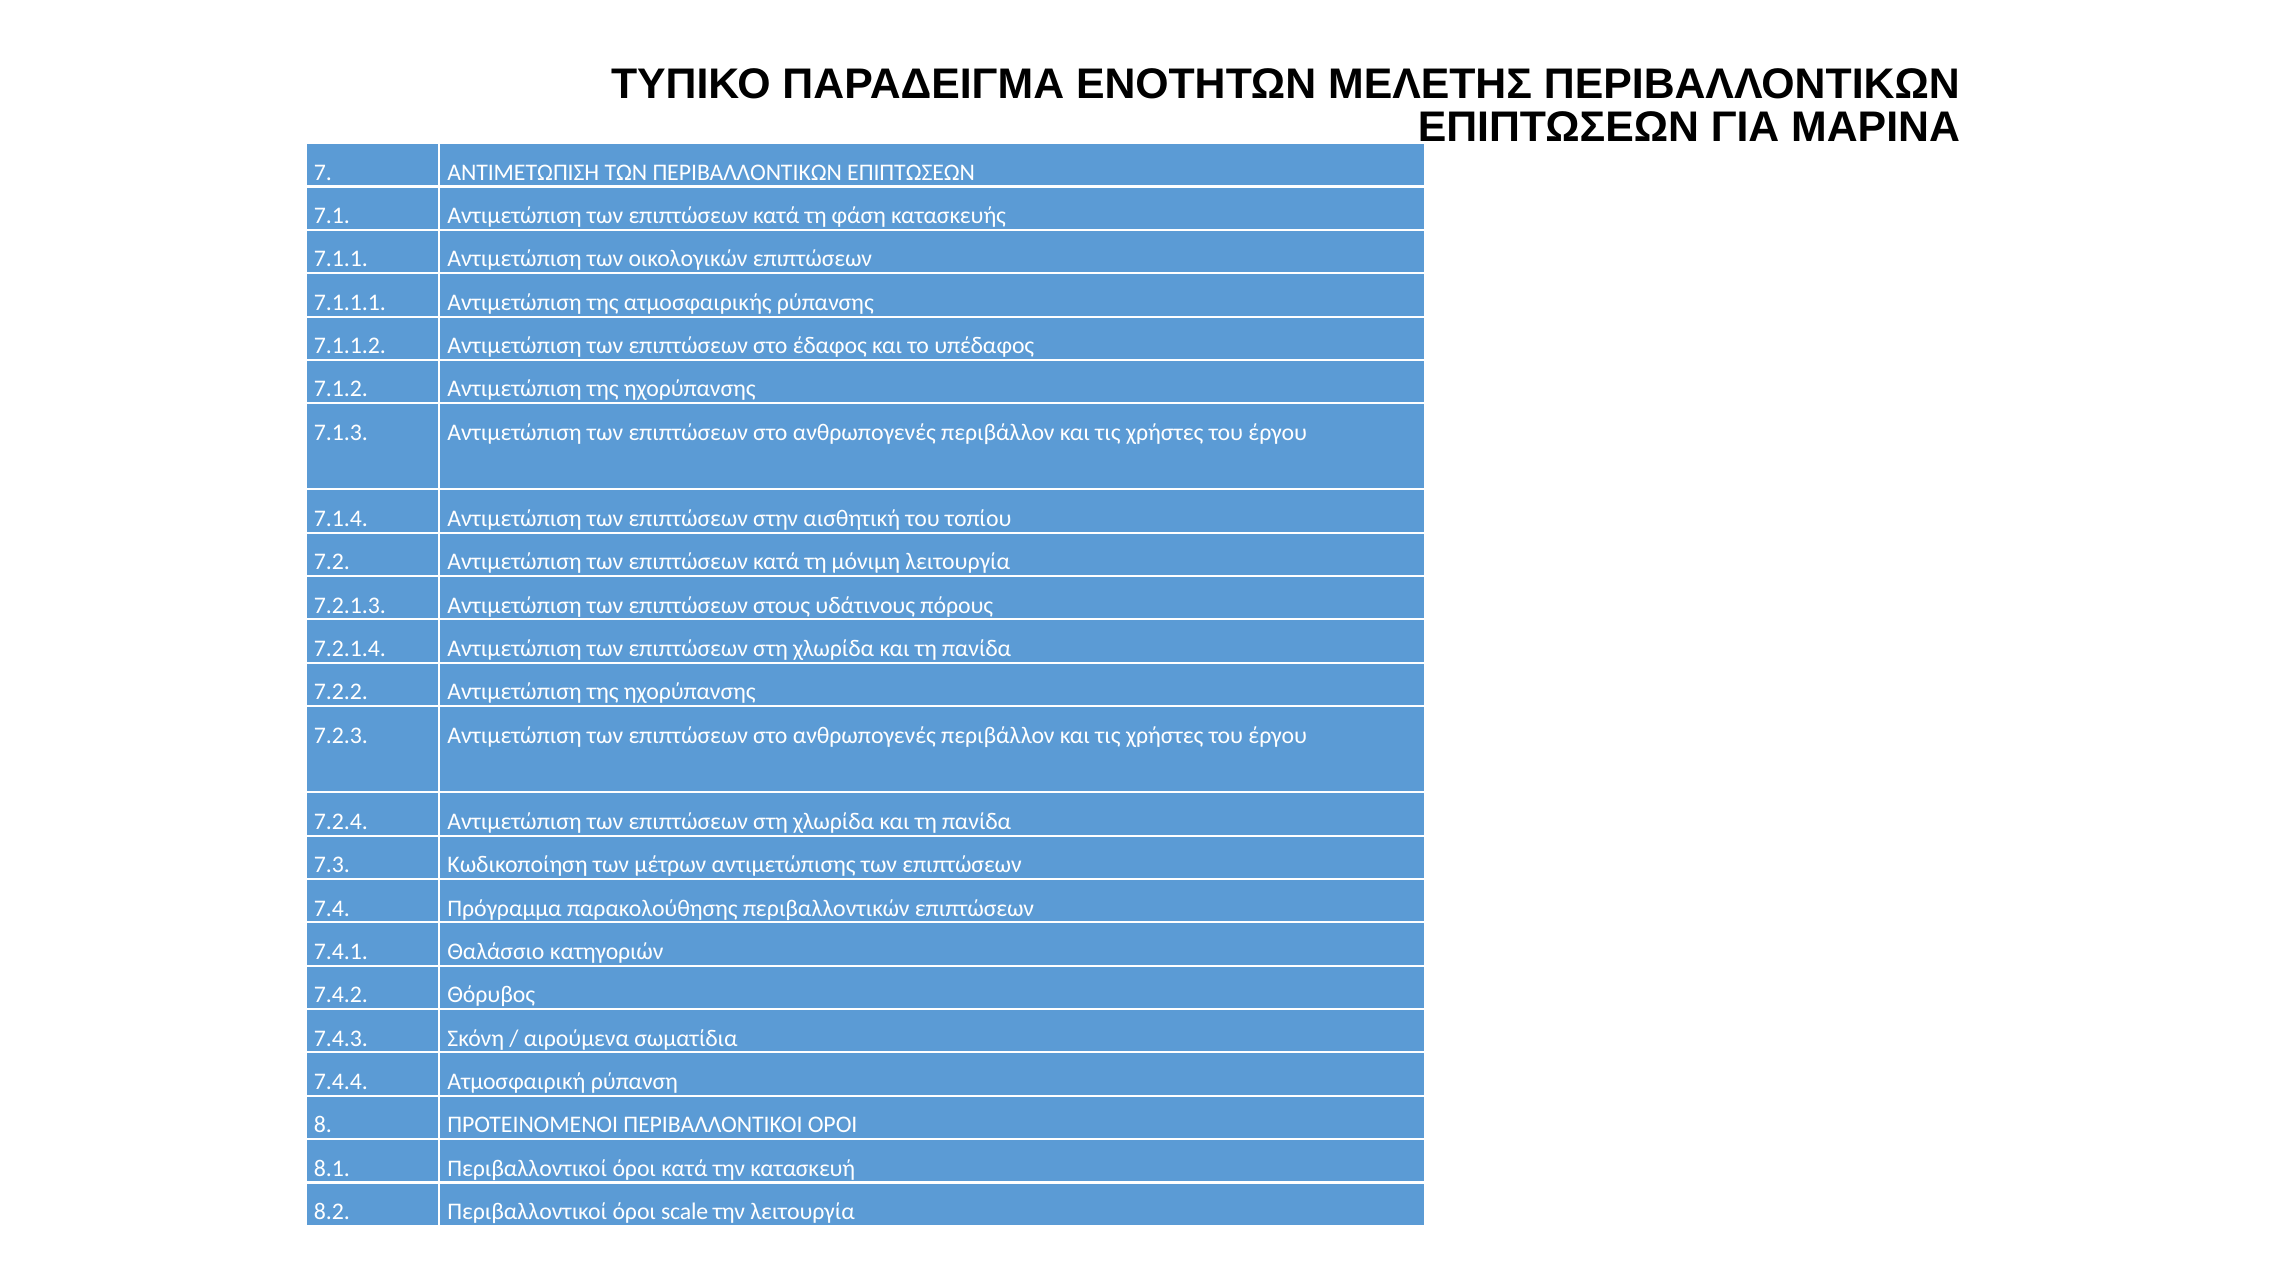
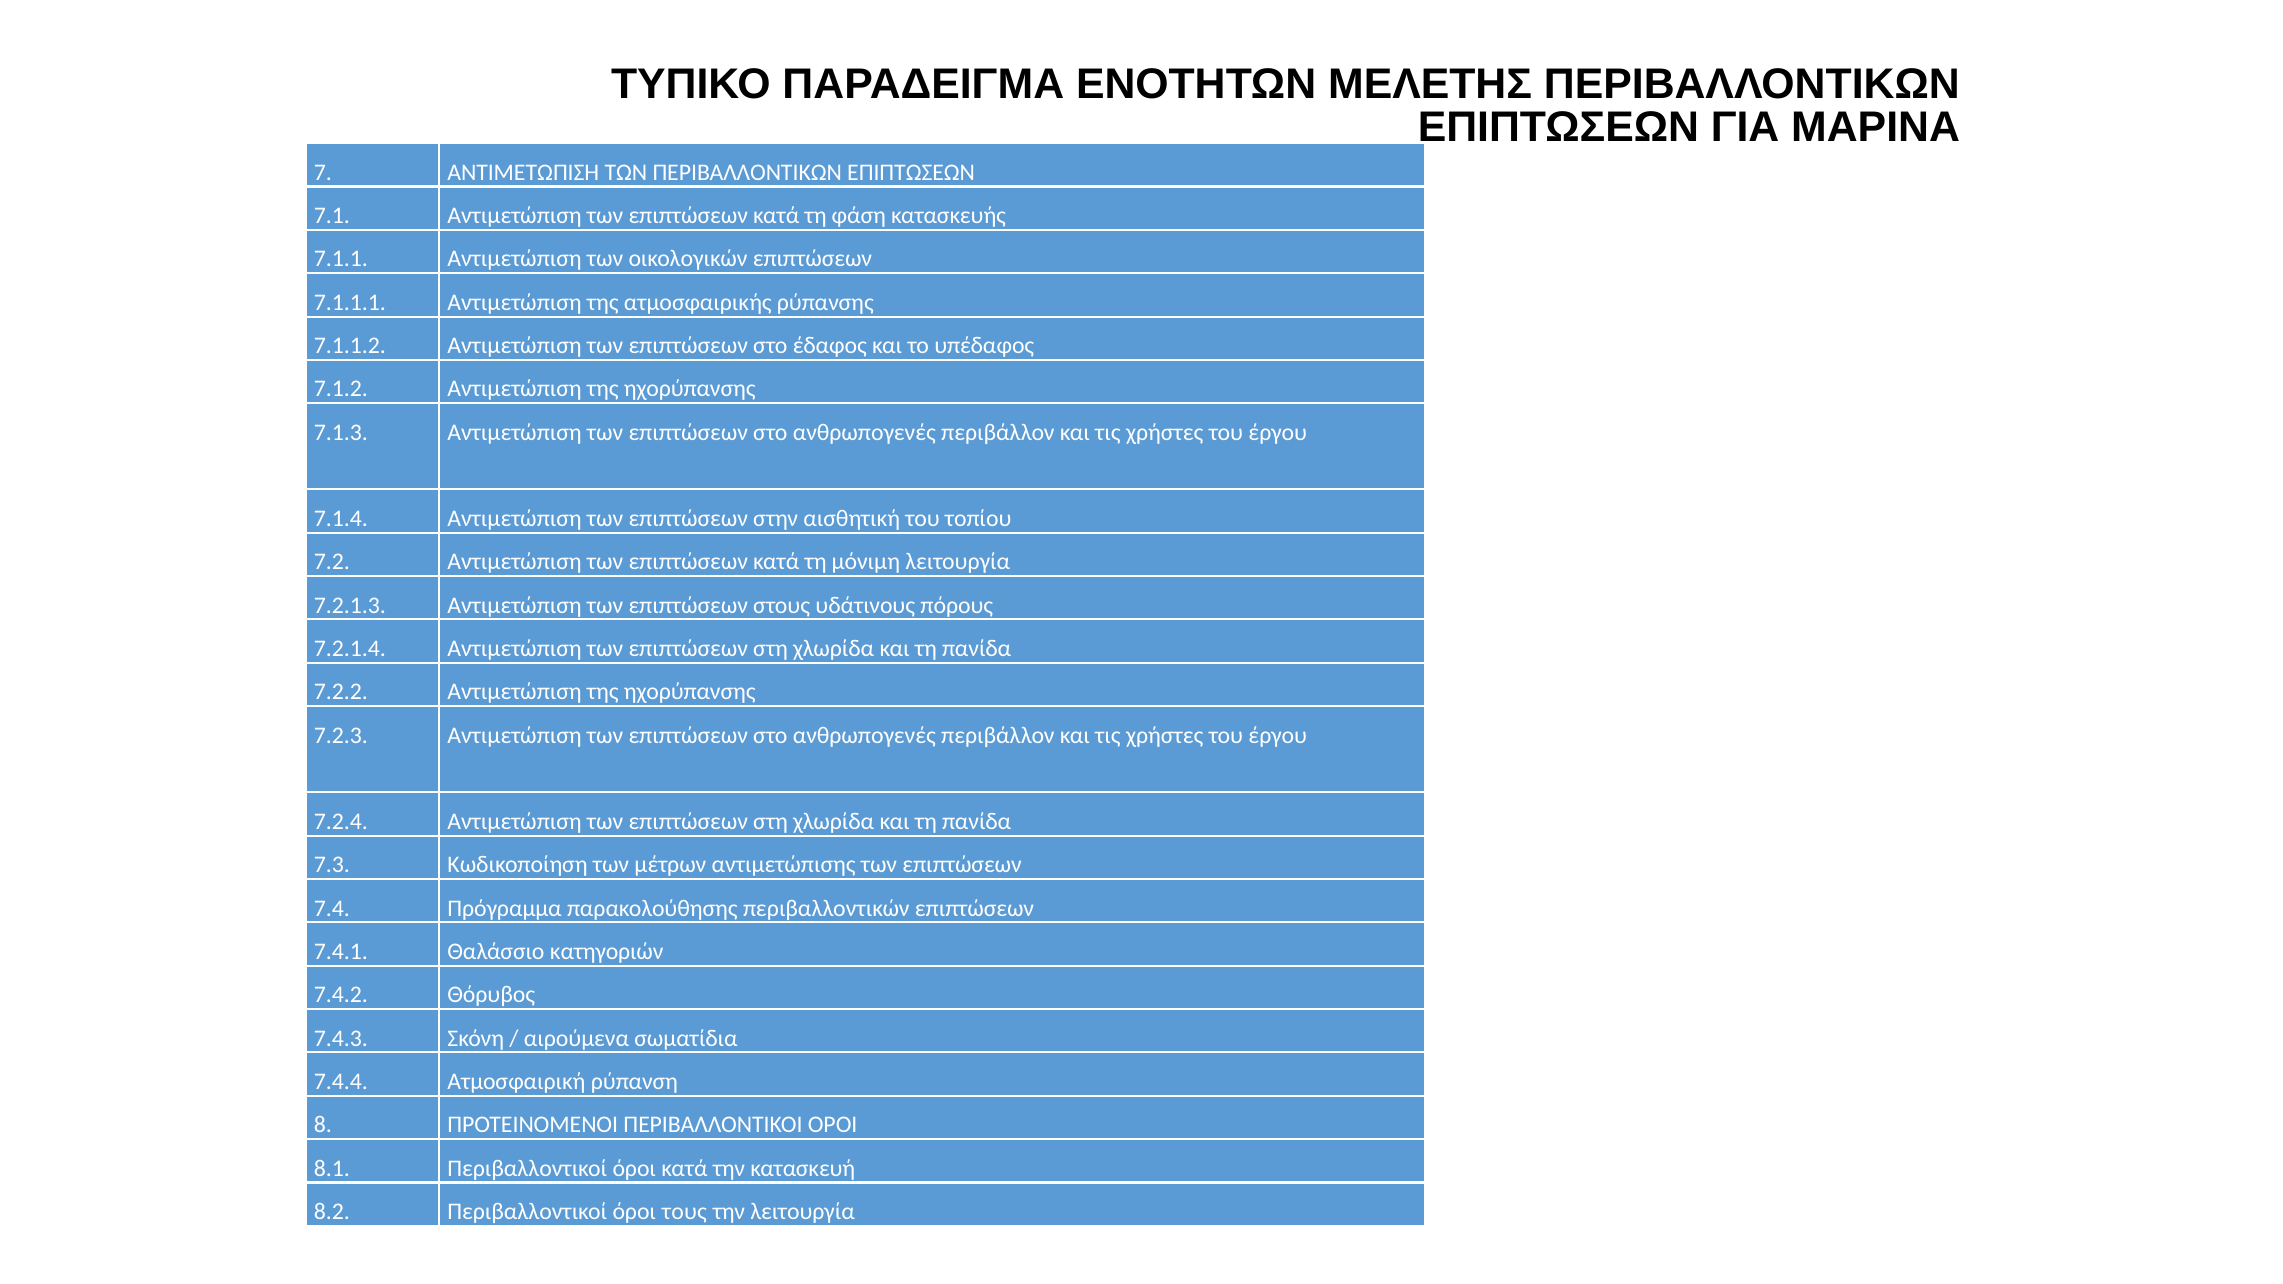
scale: scale -> τους
